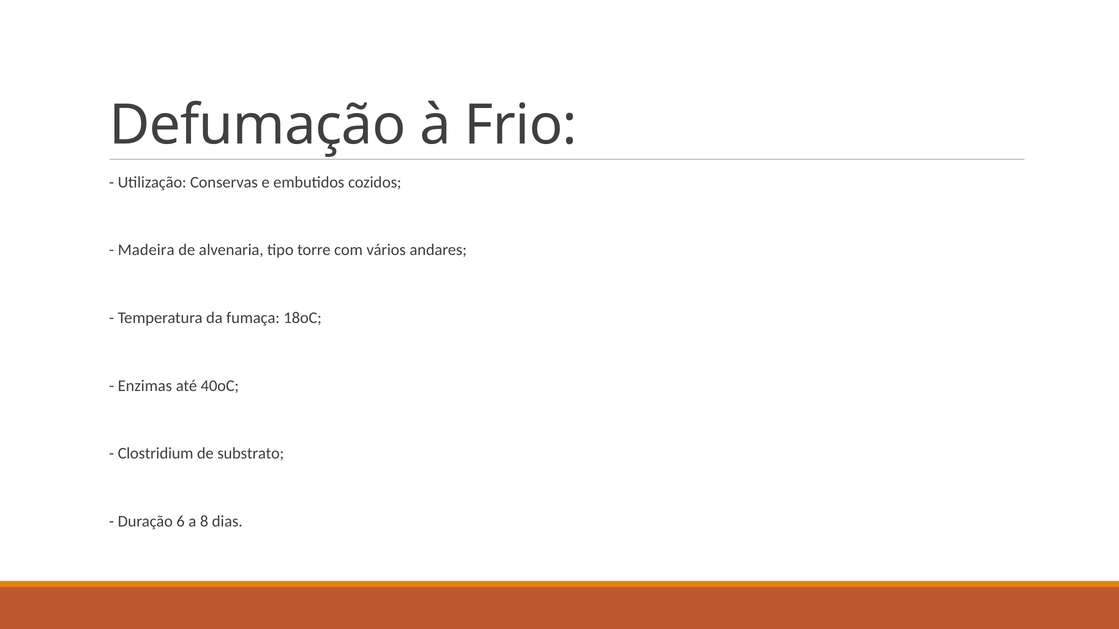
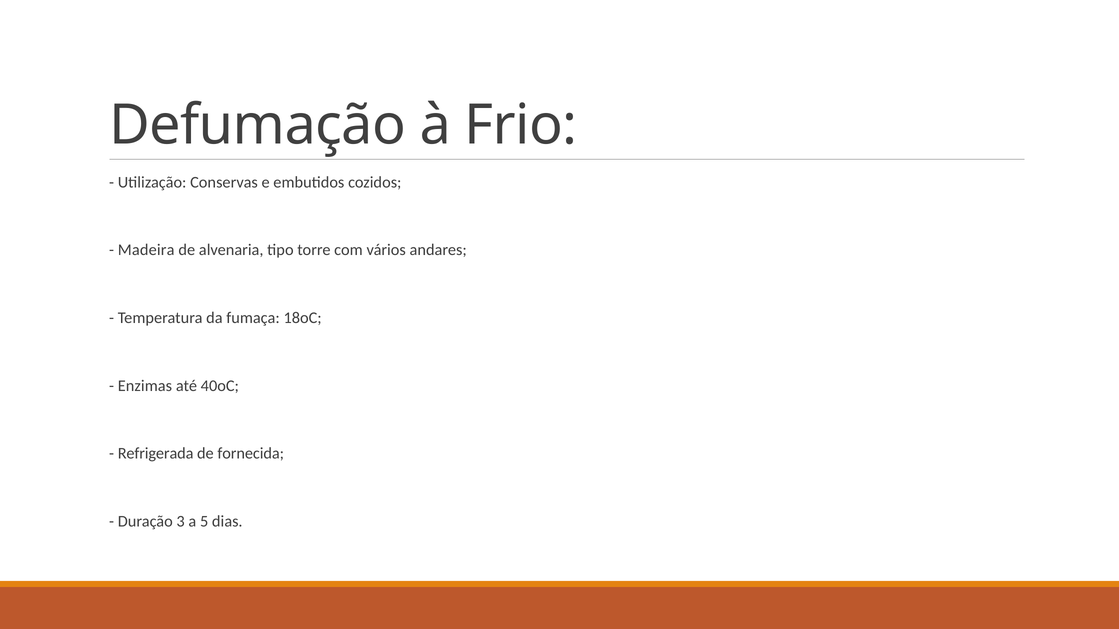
Clostridium: Clostridium -> Refrigerada
substrato: substrato -> fornecida
6: 6 -> 3
8: 8 -> 5
